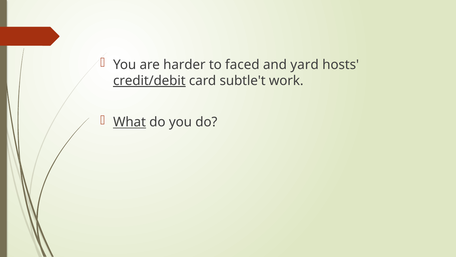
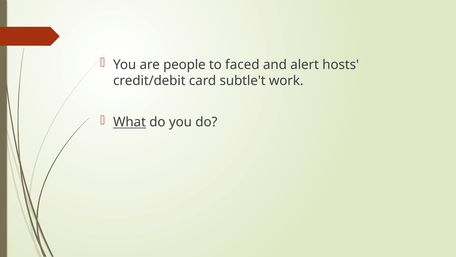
harder: harder -> people
yard: yard -> alert
credit/debit underline: present -> none
